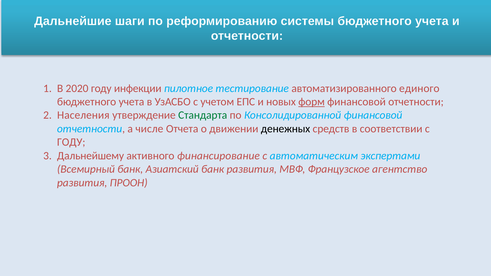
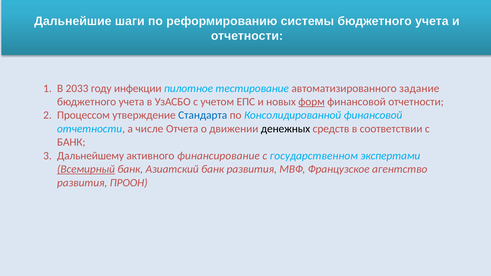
2020: 2020 -> 2033
единого: единого -> задание
Населения: Населения -> Процессом
Стандарта colour: green -> blue
ГОДУ at (71, 142): ГОДУ -> БАНК
автоматическим: автоматическим -> государственном
Всемирный underline: none -> present
